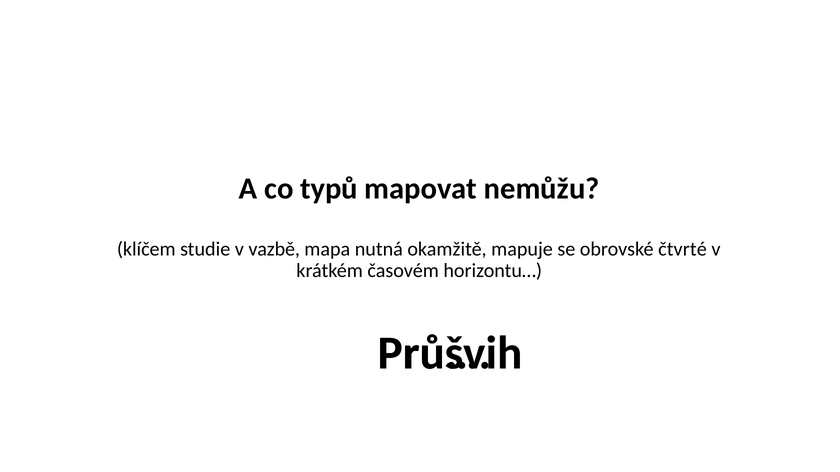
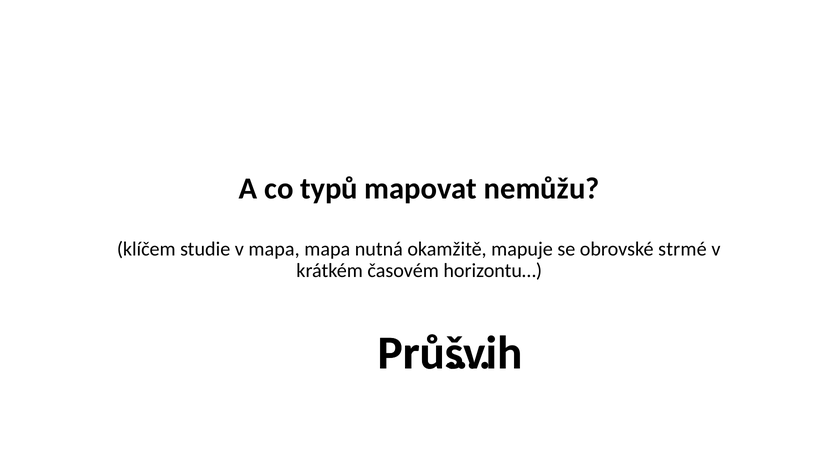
v vazbě: vazbě -> mapa
čtvrté: čtvrté -> strmé
